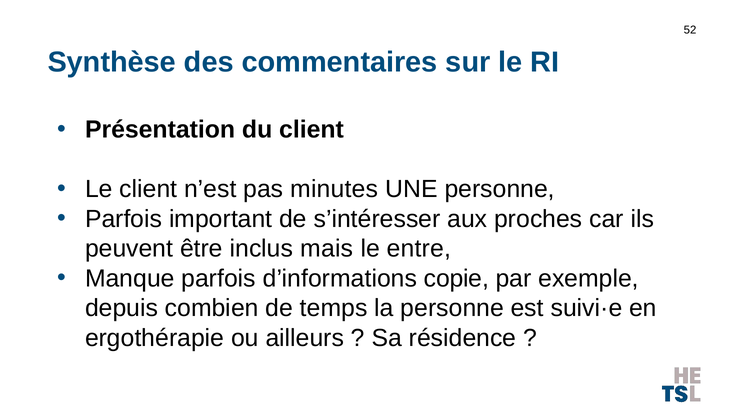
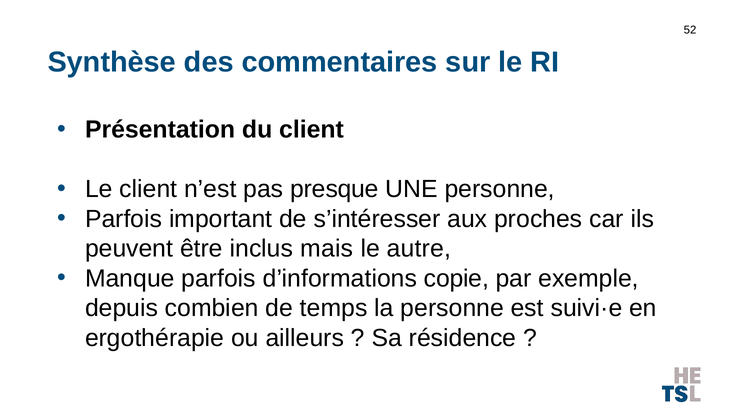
minutes: minutes -> presque
entre: entre -> autre
